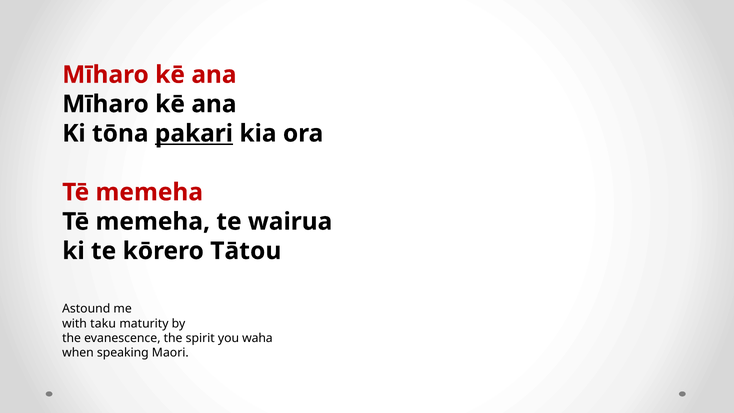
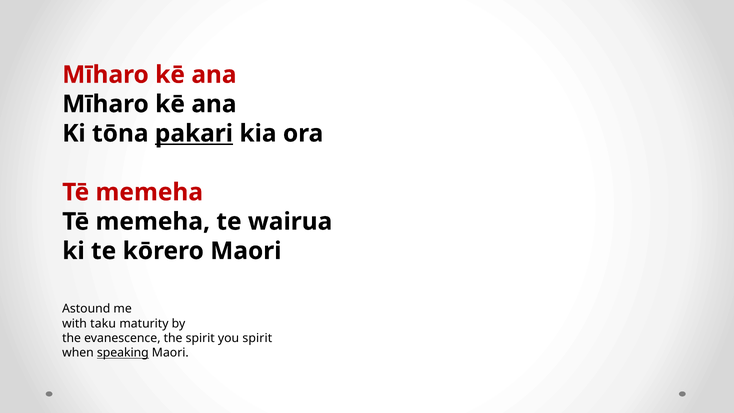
kōrero Tātou: Tātou -> Maori
you waha: waha -> spirit
speaking underline: none -> present
